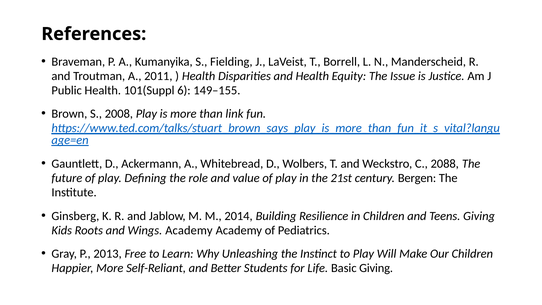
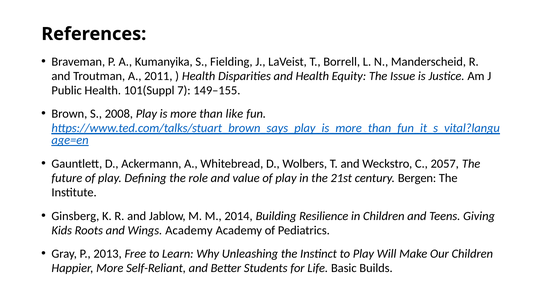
6: 6 -> 7
link: link -> like
2088: 2088 -> 2057
Basic Giving: Giving -> Builds
